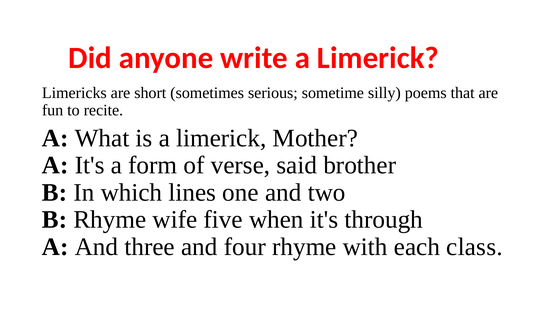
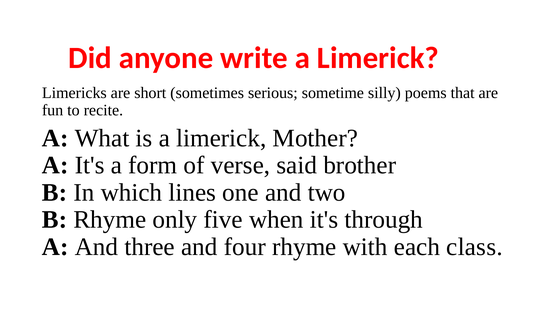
wife: wife -> only
